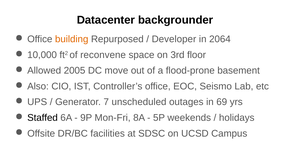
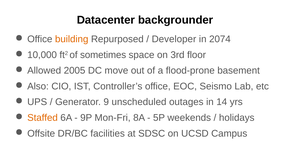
2064: 2064 -> 2074
reconvene: reconvene -> sometimes
7: 7 -> 9
69: 69 -> 14
Staffed colour: black -> orange
